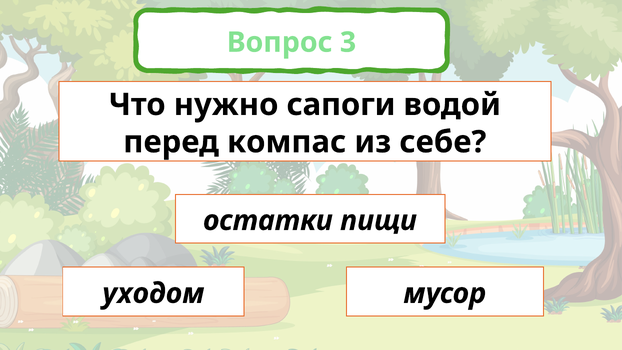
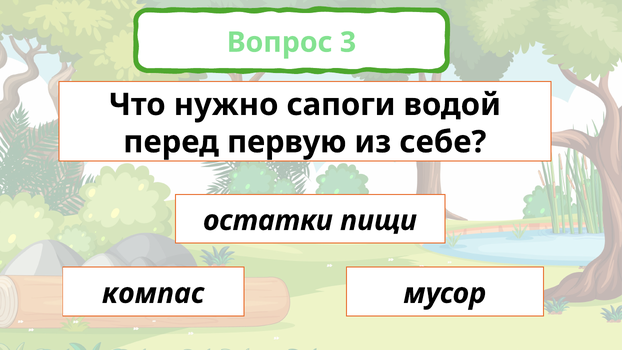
компас: компас -> первую
уходом: уходом -> компас
